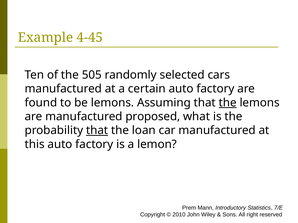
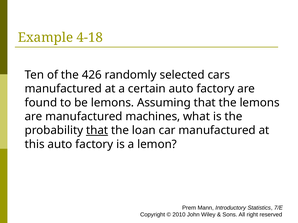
4-45: 4-45 -> 4-18
505: 505 -> 426
the at (228, 103) underline: present -> none
proposed: proposed -> machines
